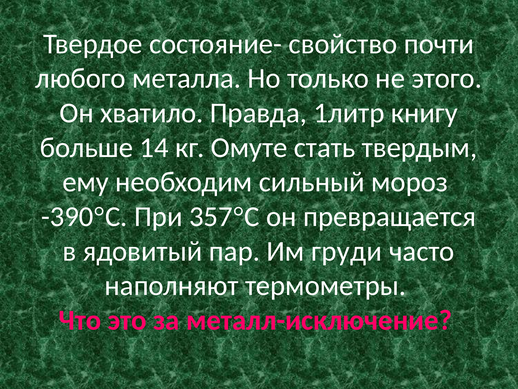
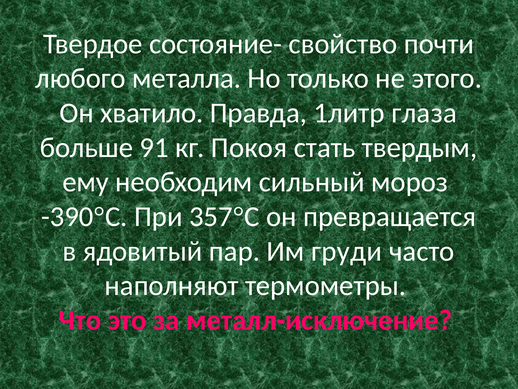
книгу: книгу -> глаза
14: 14 -> 91
Омуте: Омуте -> Покоя
